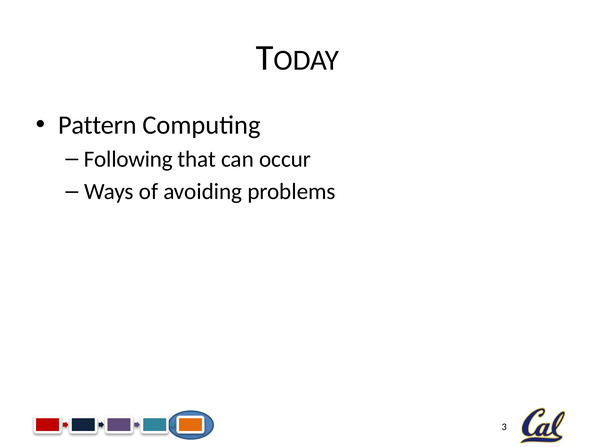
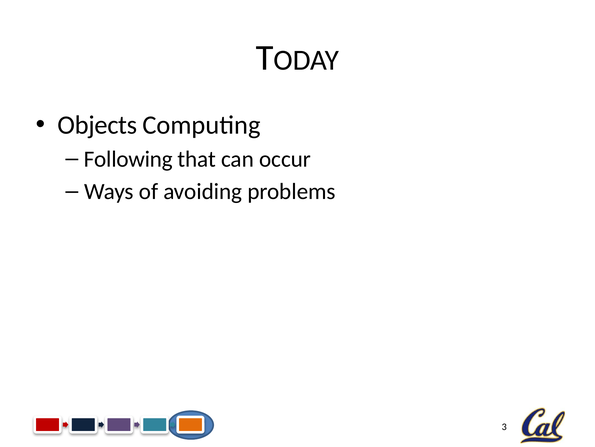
Pattern: Pattern -> Objects
